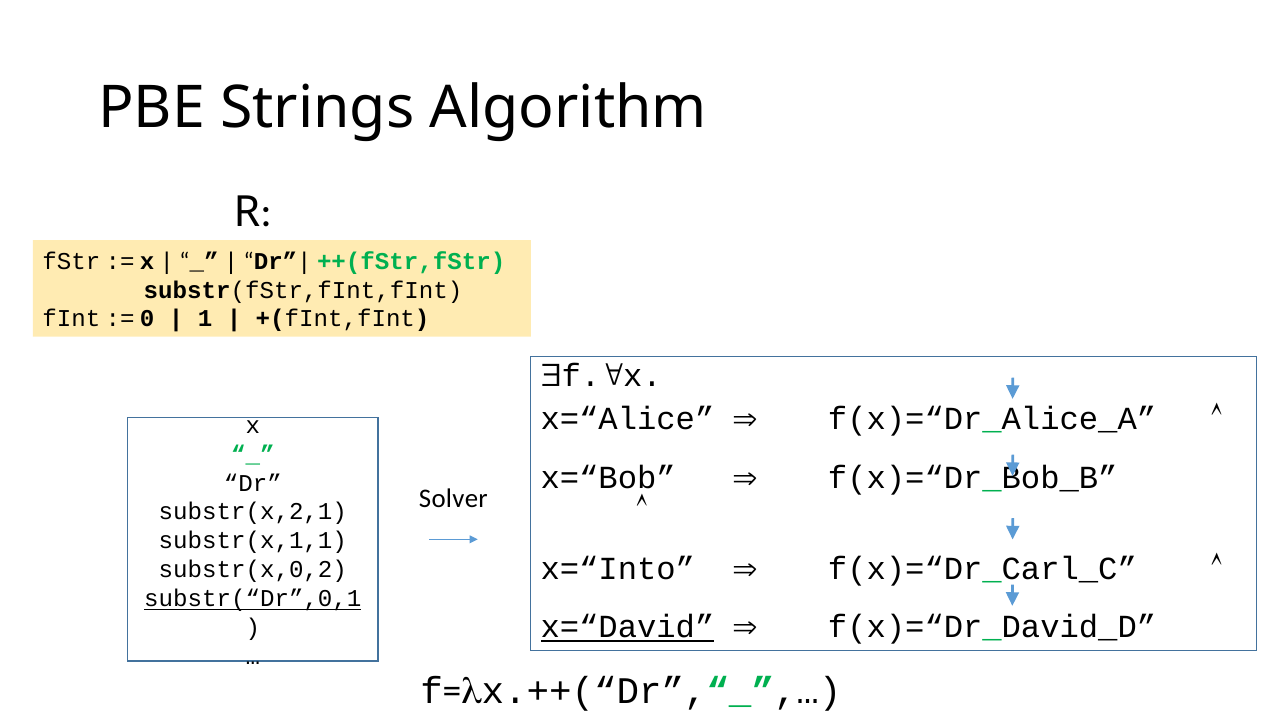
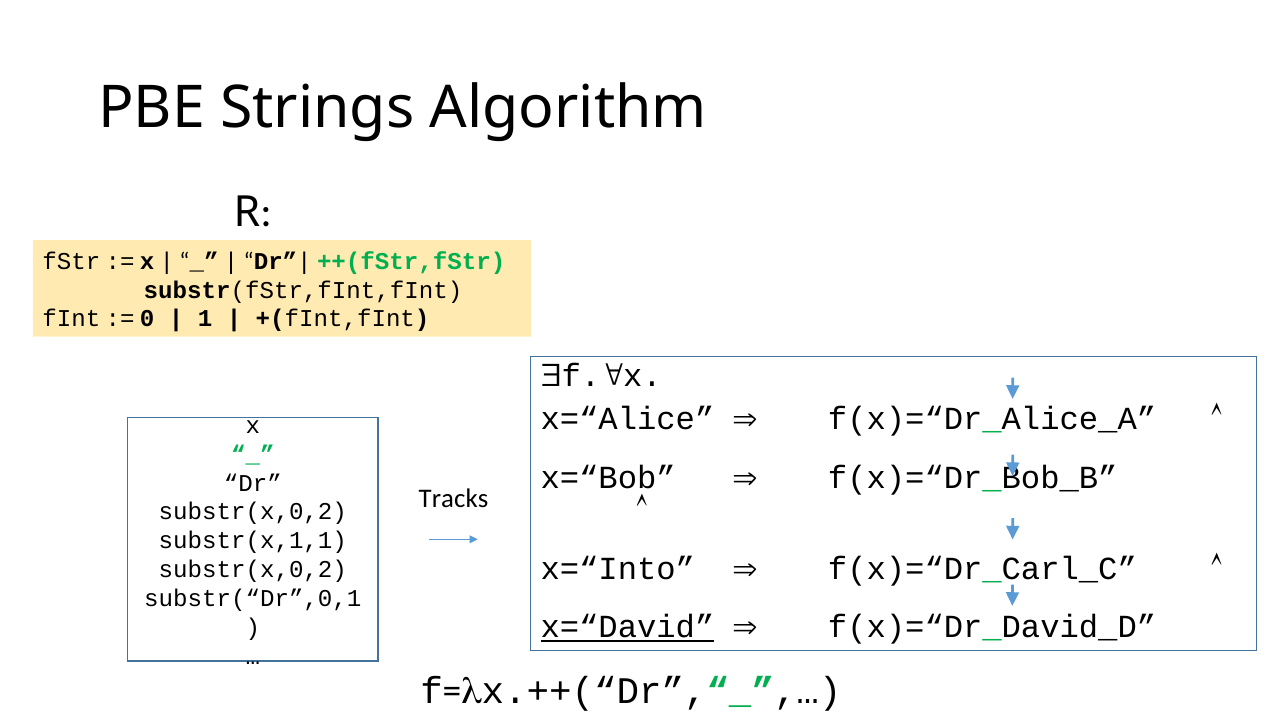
Solver: Solver -> Tracks
substr(x,2,1 at (253, 512): substr(x,2,1 -> substr(x,0,2
substr(“Dr”,0,1 underline: present -> none
